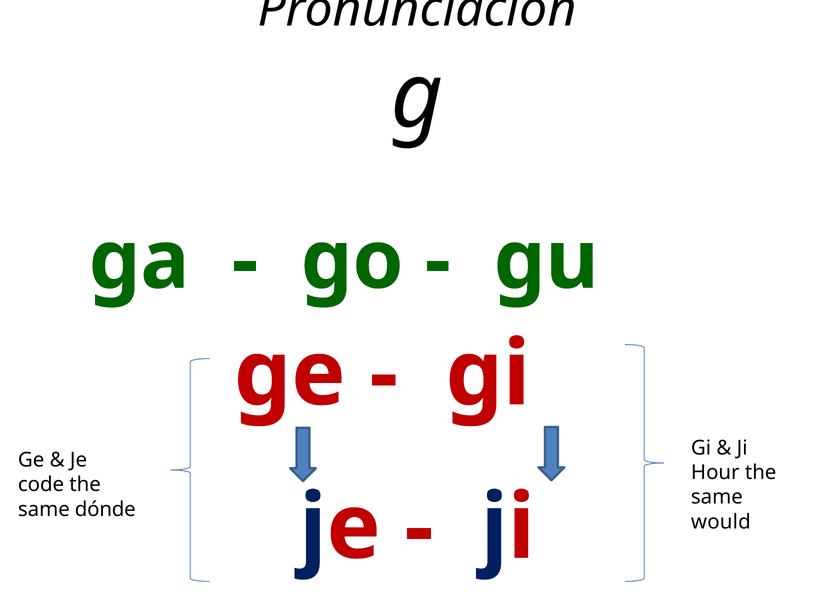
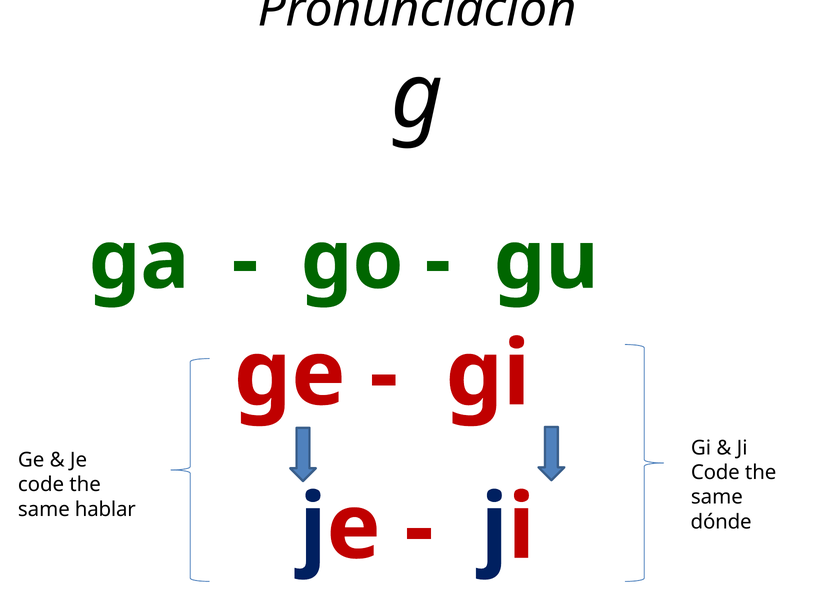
Hour at (715, 473): Hour -> Code
dónde: dónde -> hablar
would: would -> dónde
